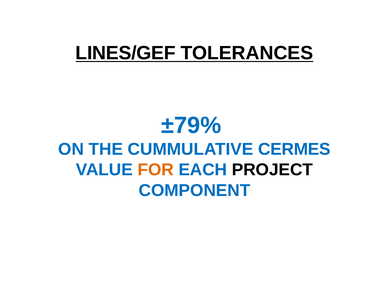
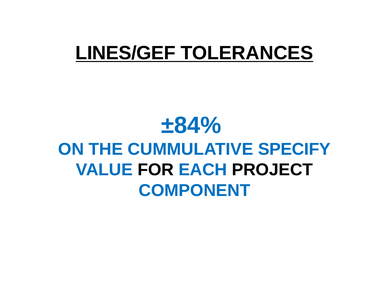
±79%: ±79% -> ±84%
CERMES: CERMES -> SPECIFY
FOR colour: orange -> black
